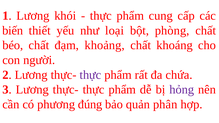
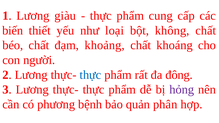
khói: khói -> giàu
phòng: phòng -> không
thực at (90, 75) colour: purple -> blue
chứa: chứa -> đông
đúng: đúng -> bệnh
